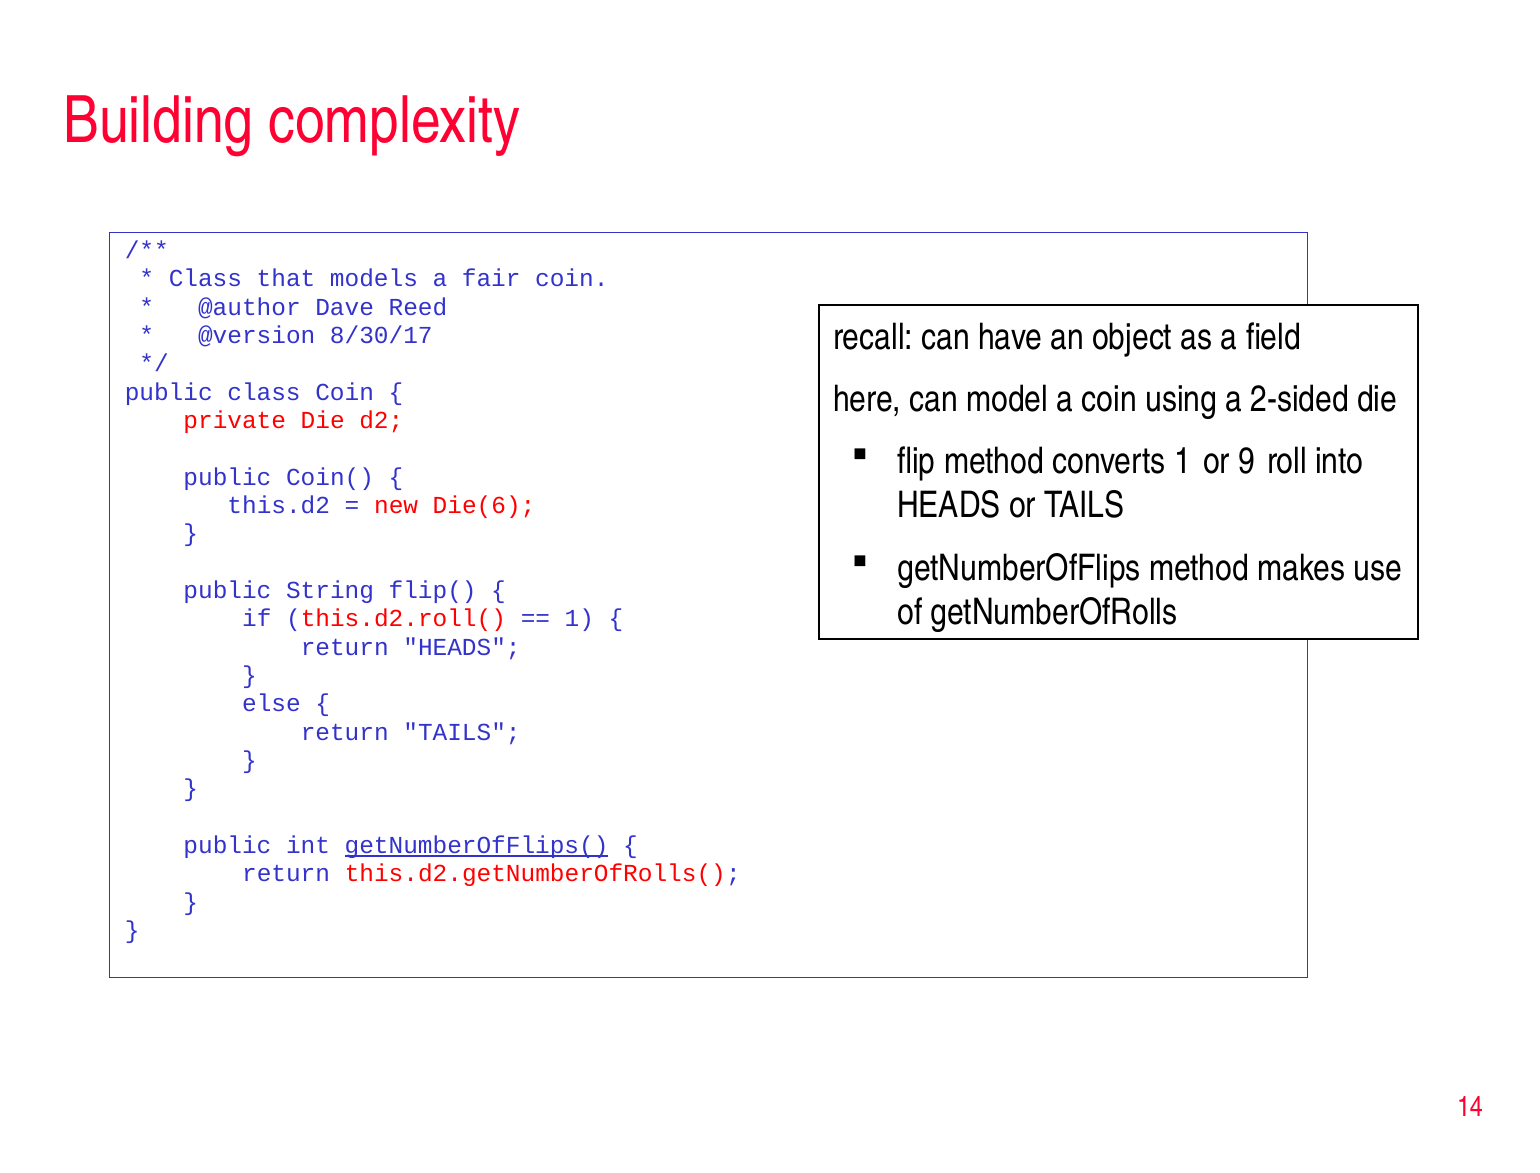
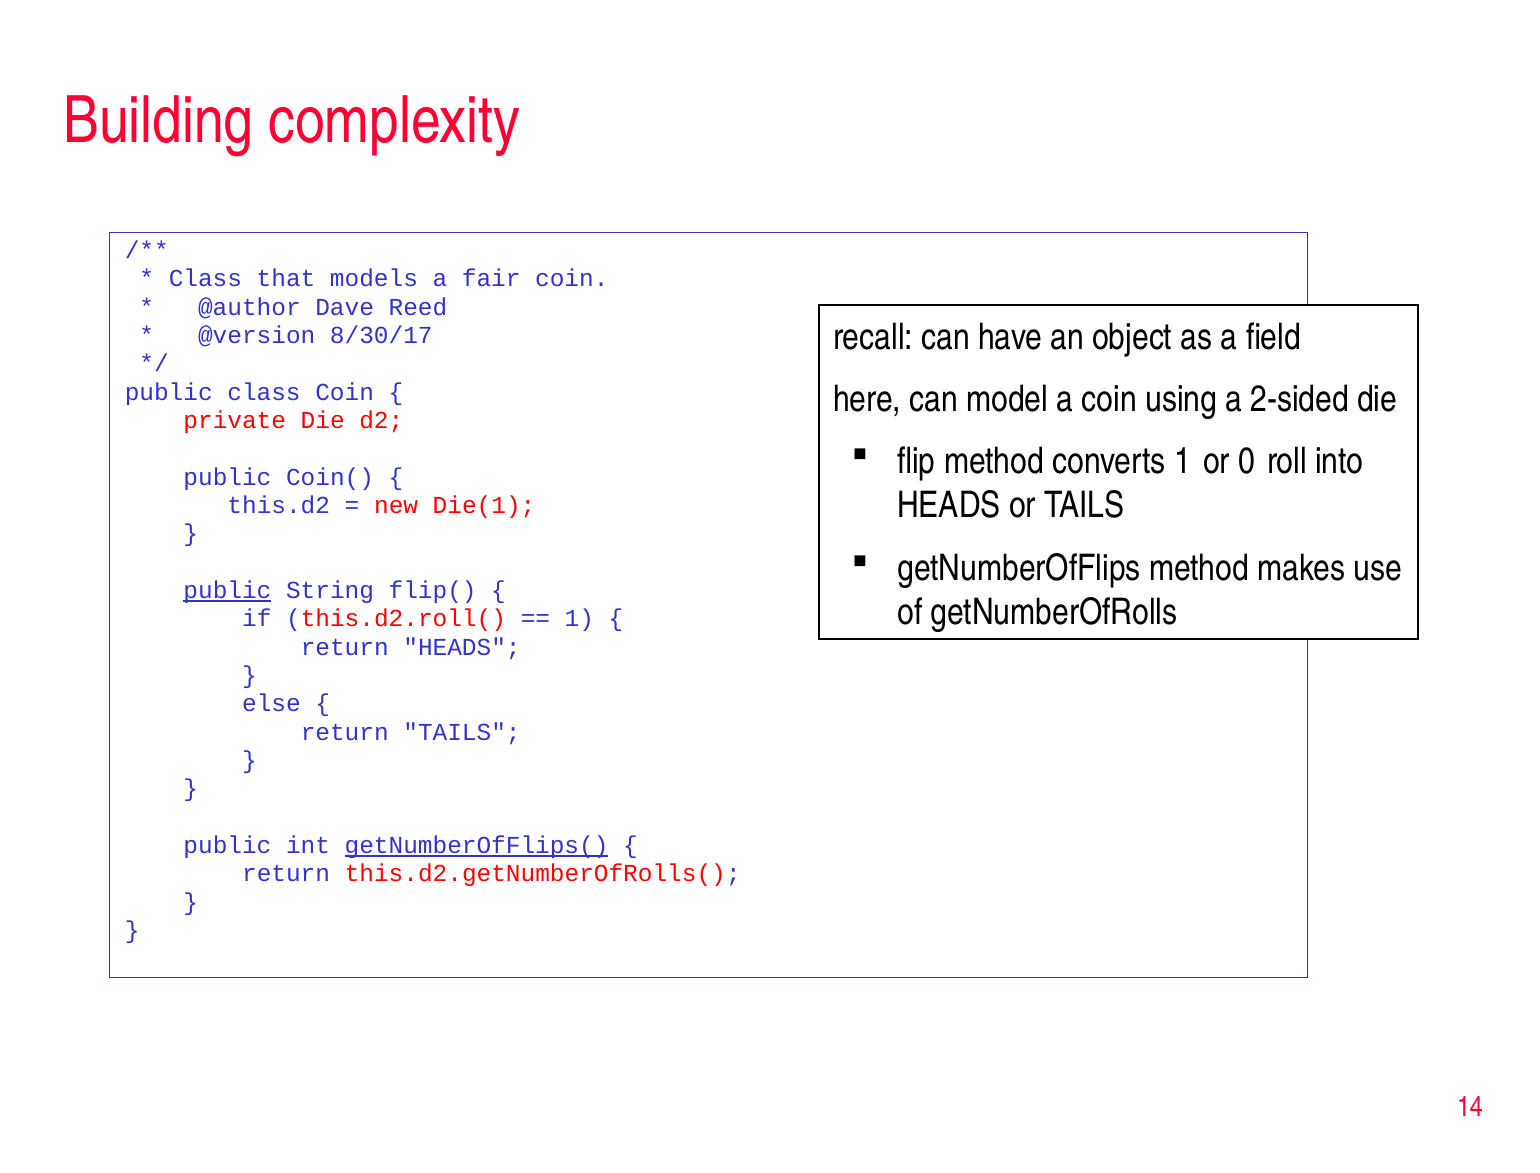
9: 9 -> 0
Die(6: Die(6 -> Die(1
public at (227, 591) underline: none -> present
